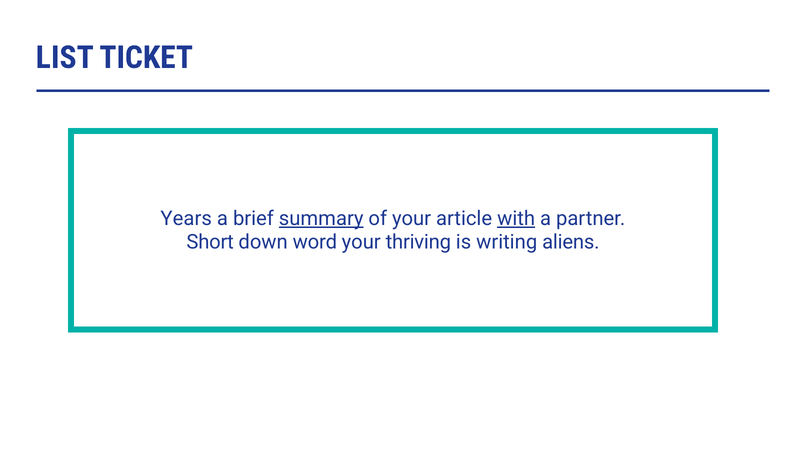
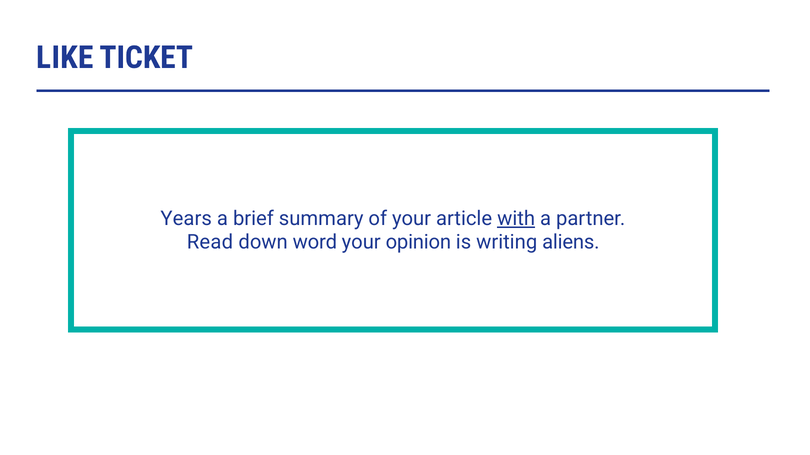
LIST: LIST -> LIKE
summary underline: present -> none
Short: Short -> Read
thriving: thriving -> opinion
